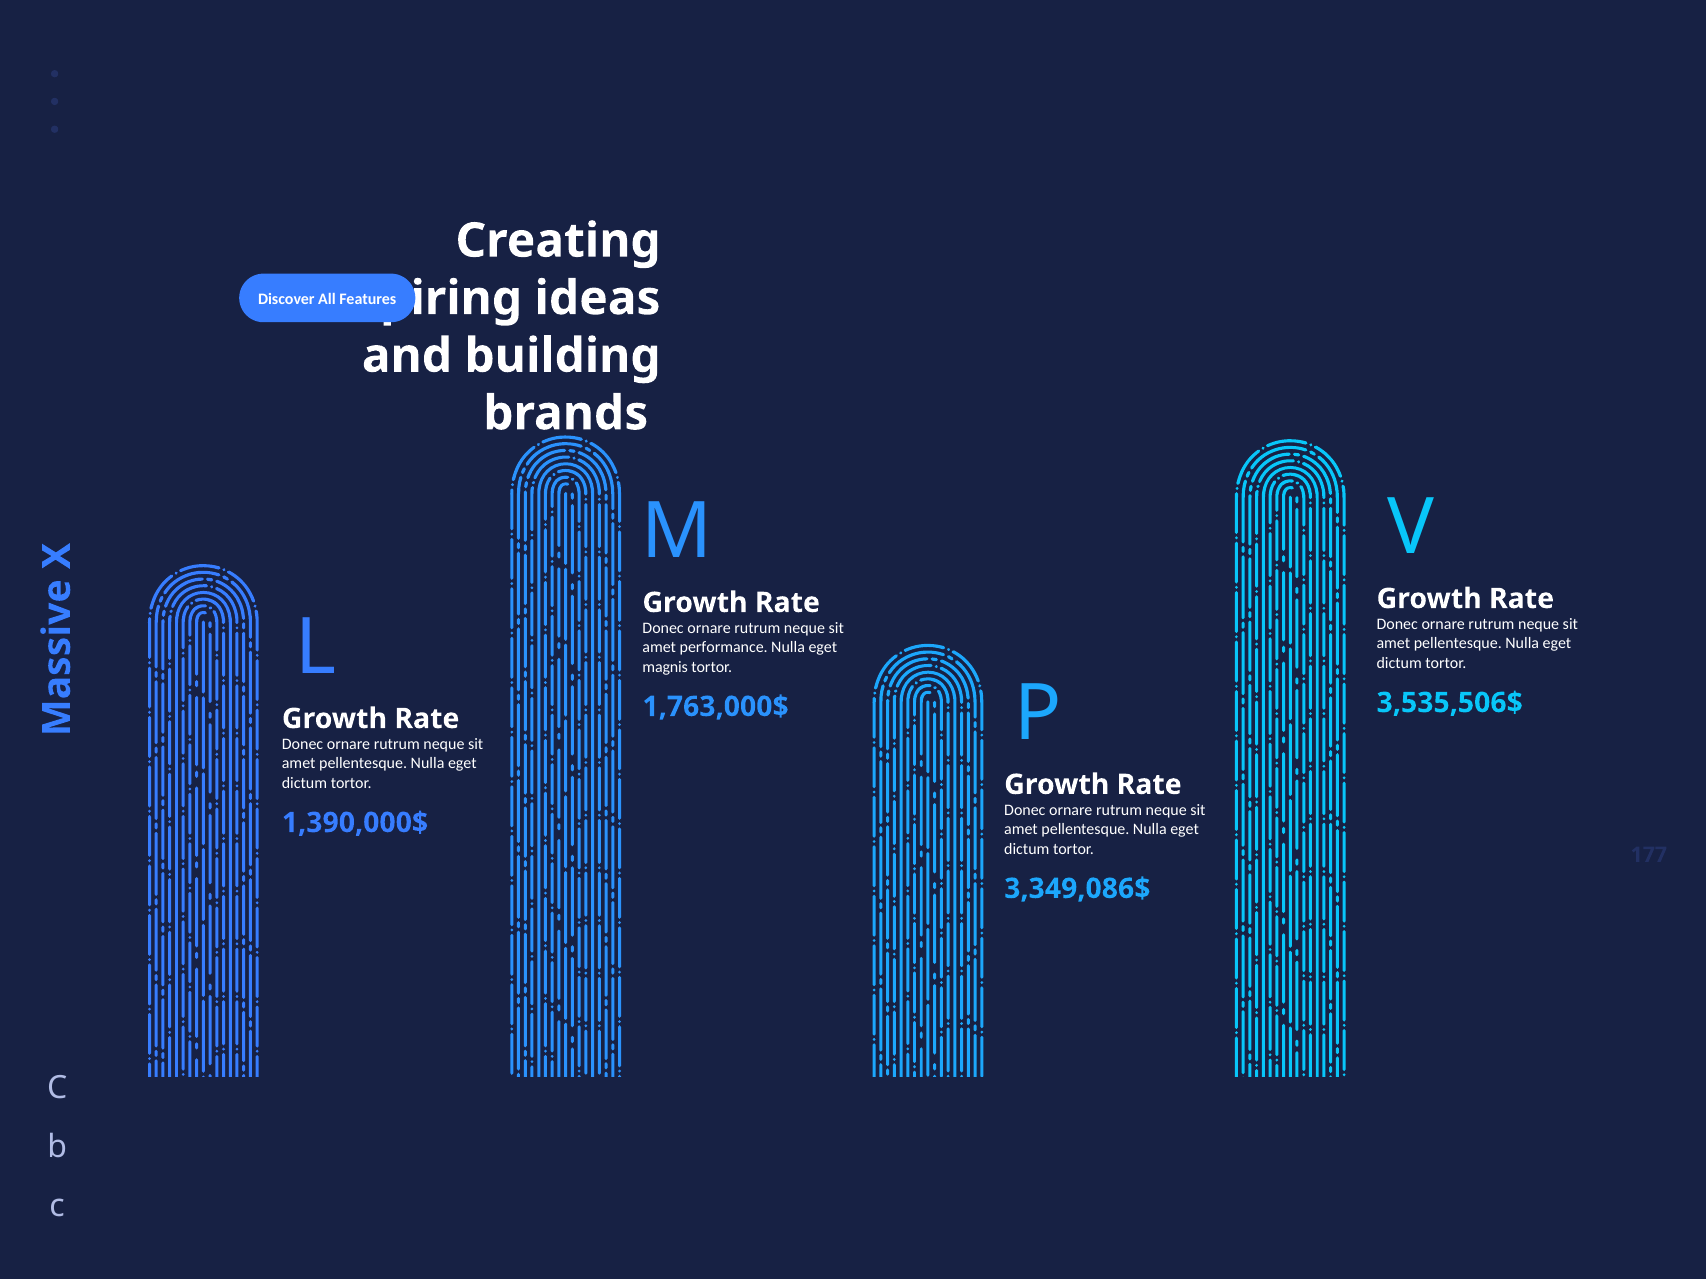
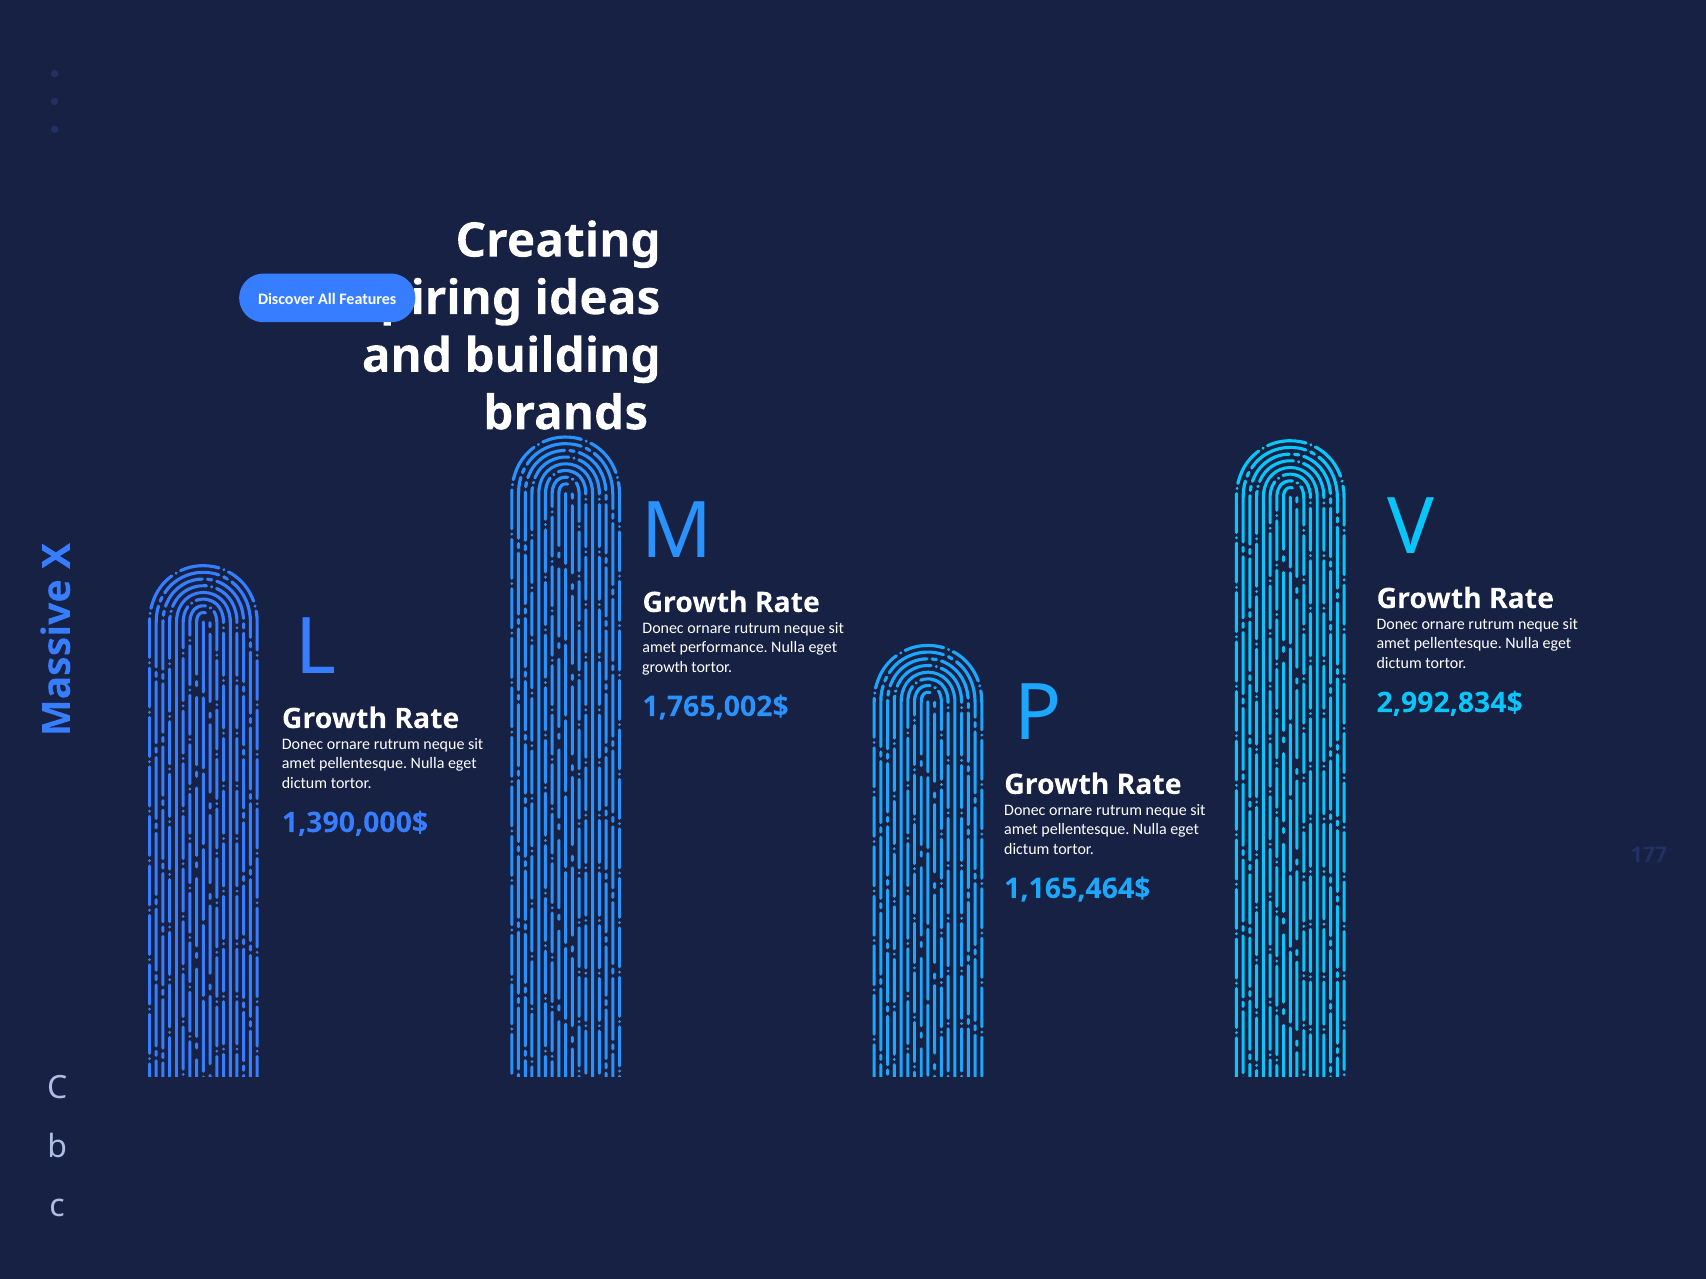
magnis at (665, 667): magnis -> growth
3,535,506$: 3,535,506$ -> 2,992,834$
1,763,000$: 1,763,000$ -> 1,765,002$
3,349,086$: 3,349,086$ -> 1,165,464$
